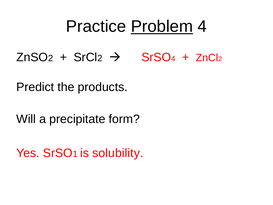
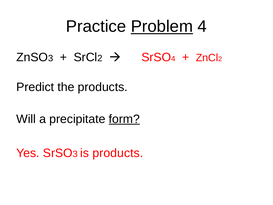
2 at (51, 58): 2 -> 3
form underline: none -> present
1 at (75, 154): 1 -> 3
is solubility: solubility -> products
